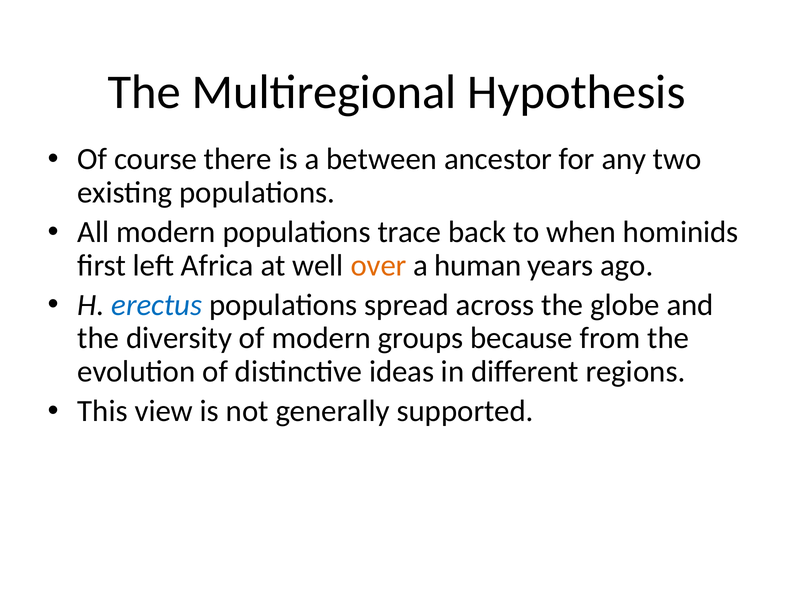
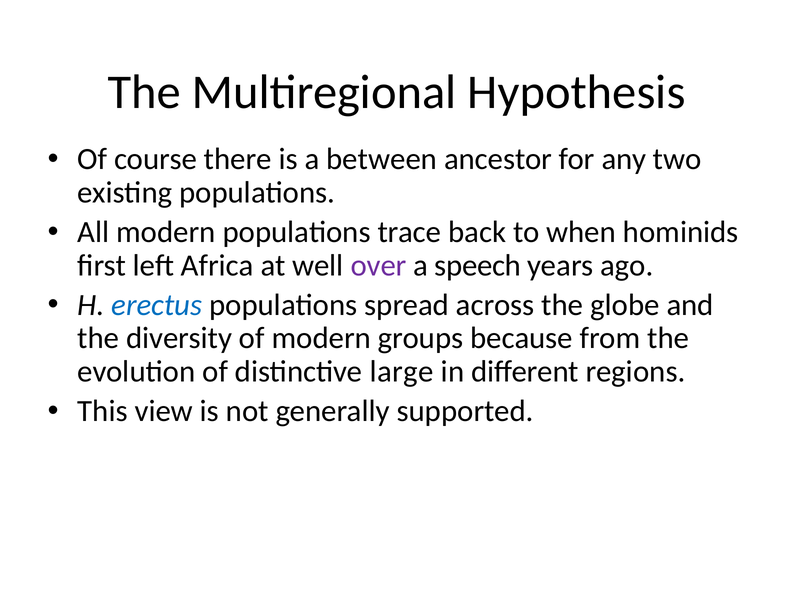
over colour: orange -> purple
human: human -> speech
ideas: ideas -> large
